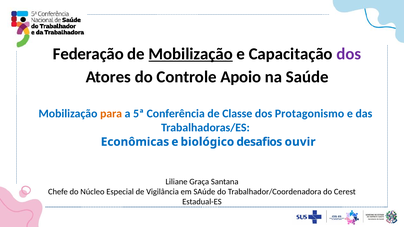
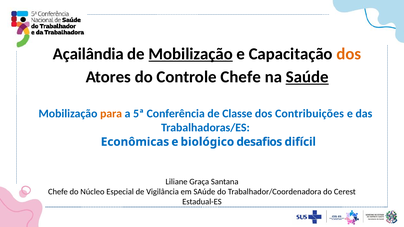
Federação: Federação -> Açailândia
dos at (349, 54) colour: purple -> orange
Controle Apoio: Apoio -> Chefe
Saúde at (307, 77) underline: none -> present
Protagonismo: Protagonismo -> Contribuições
ouvir: ouvir -> difícil
